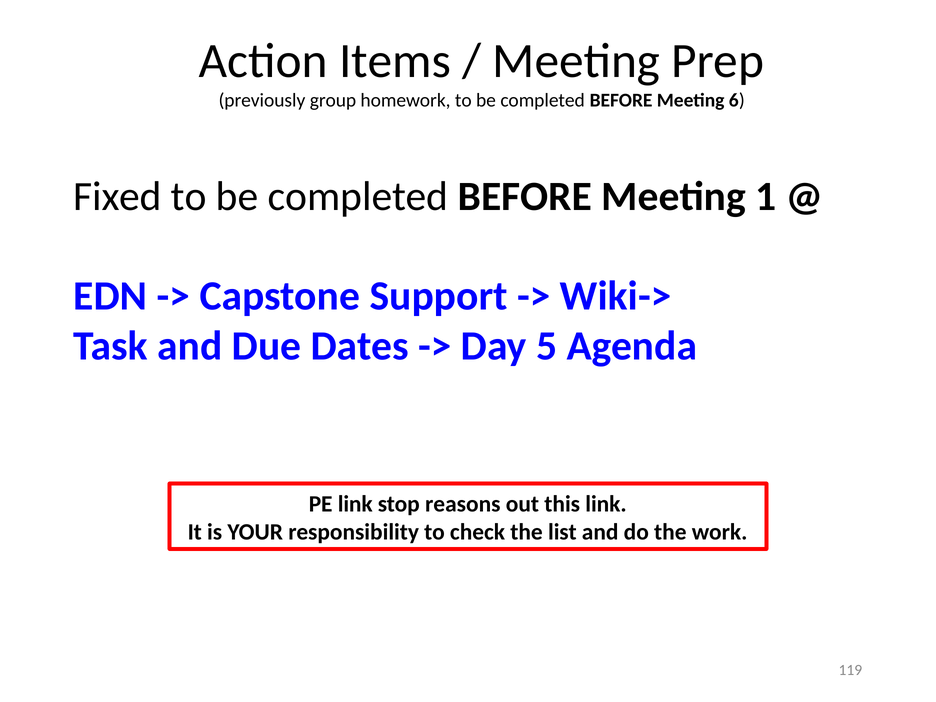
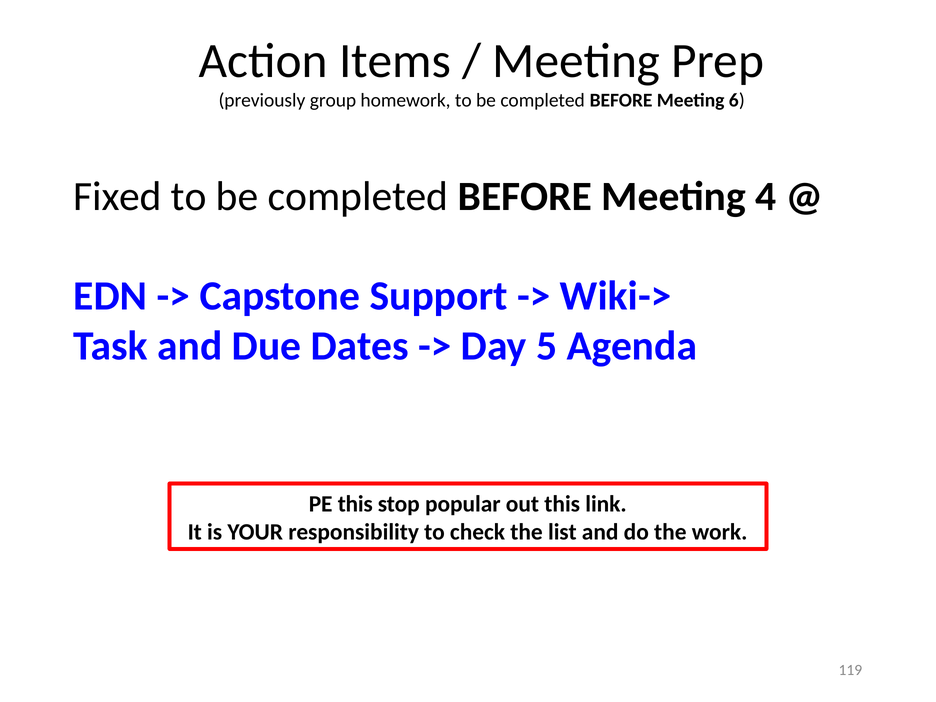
1: 1 -> 4
PE link: link -> this
reasons: reasons -> popular
